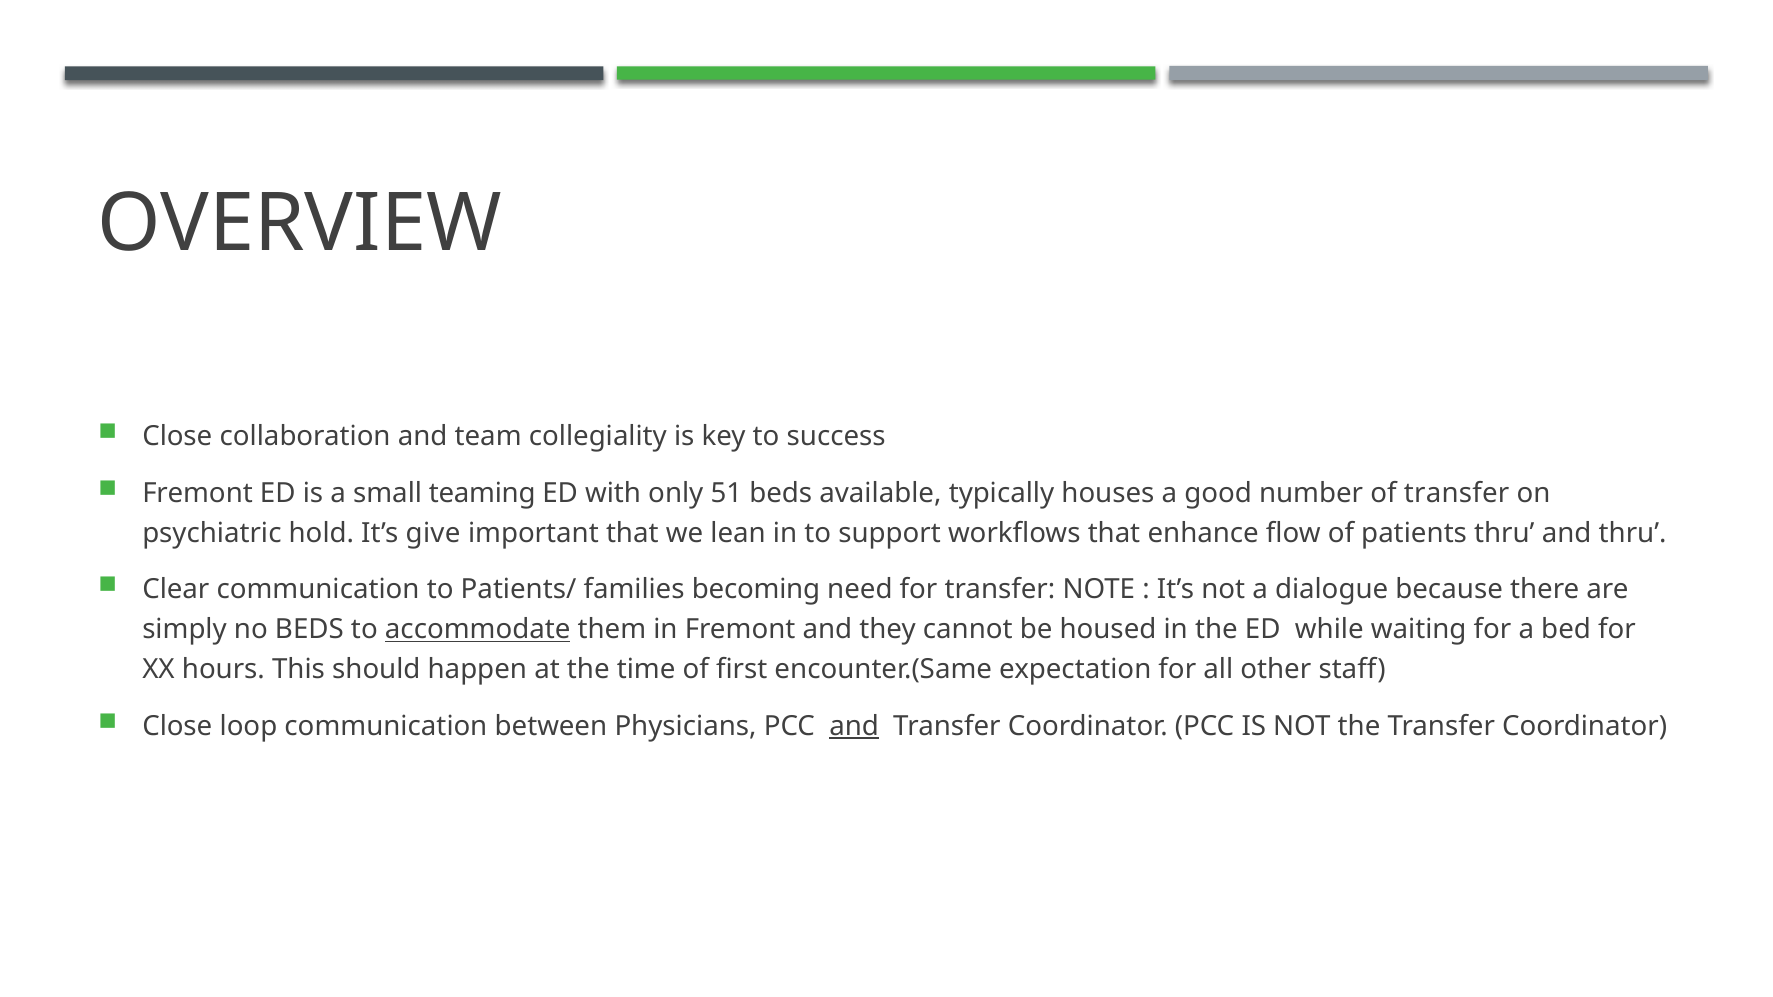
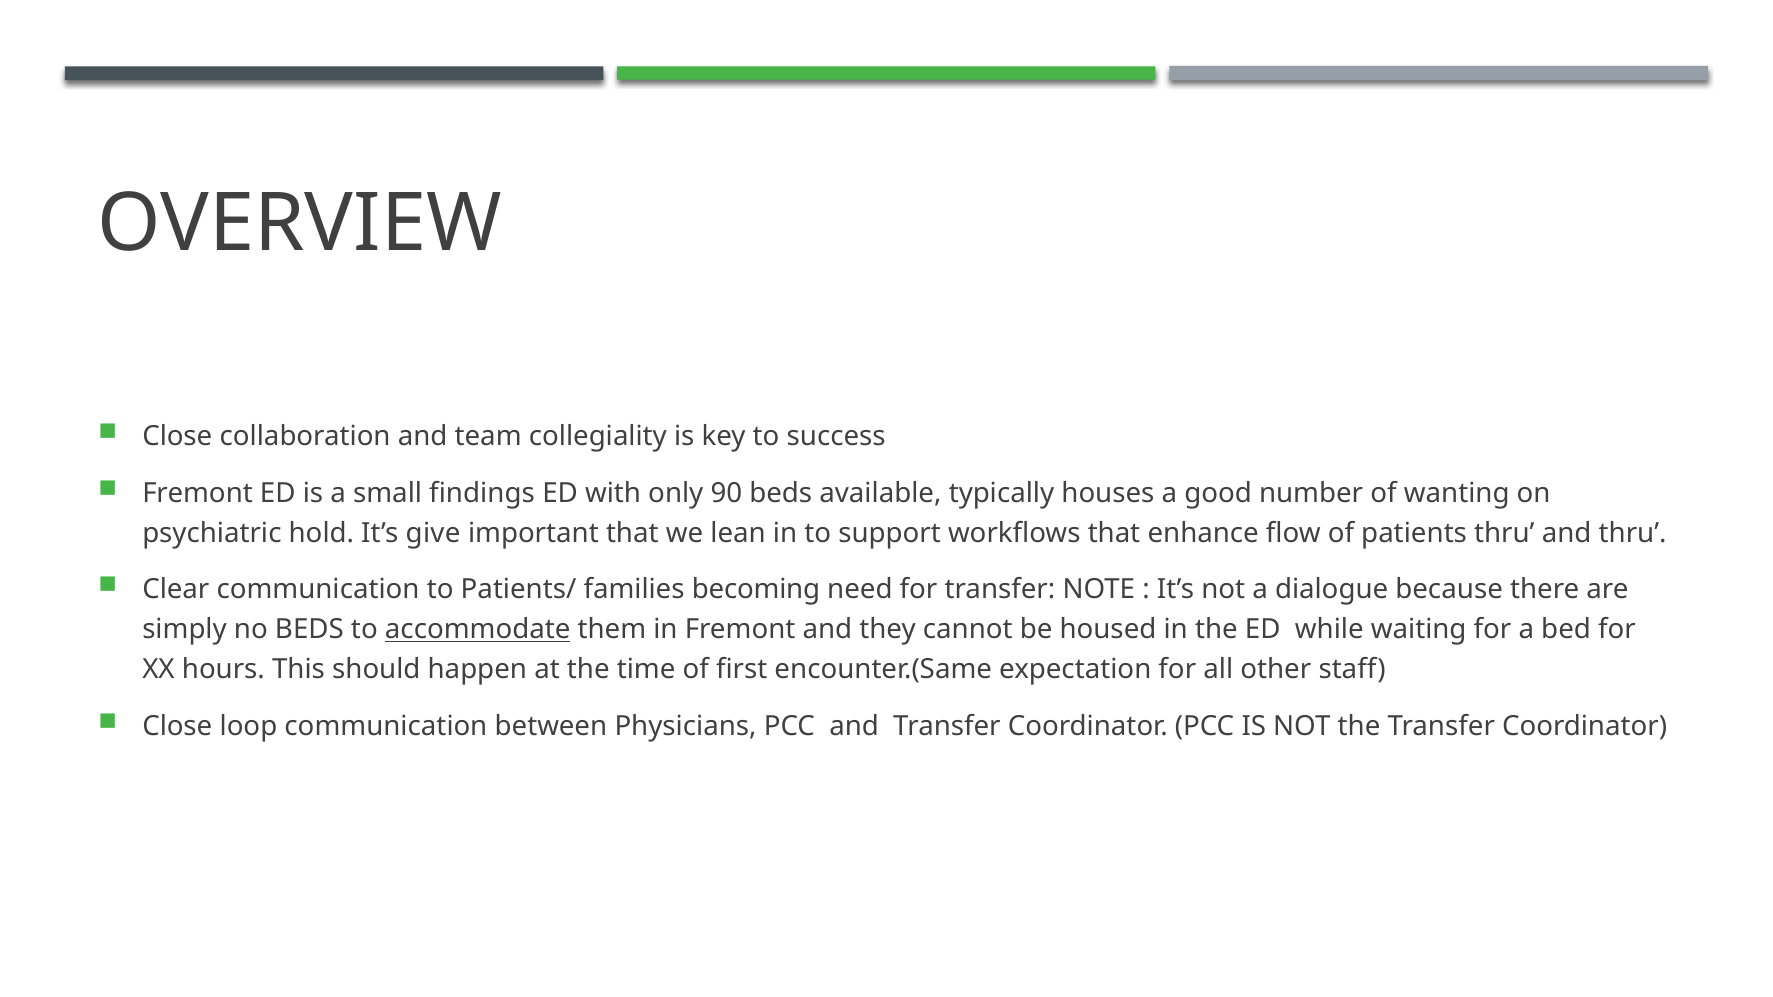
teaming: teaming -> findings
51: 51 -> 90
of transfer: transfer -> wanting
and at (854, 726) underline: present -> none
